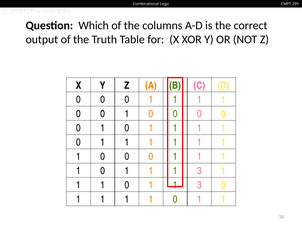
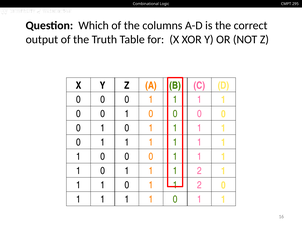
1 1 1 3: 3 -> 2
3 at (199, 185): 3 -> 2
